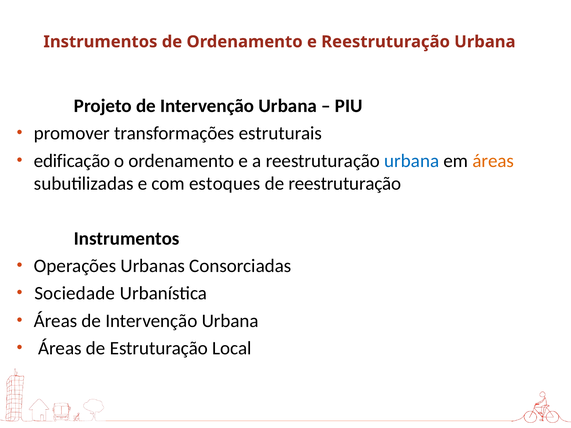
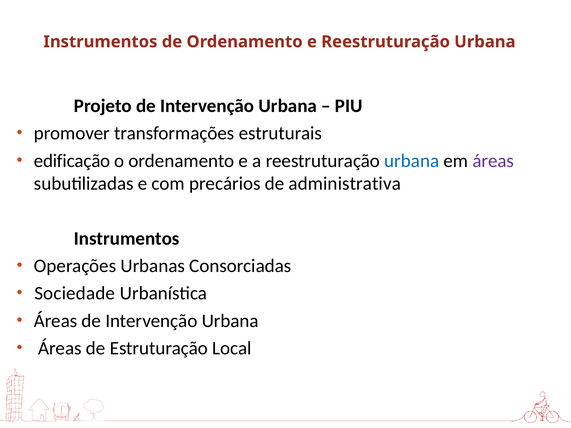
áreas at (493, 161) colour: orange -> purple
estoques: estoques -> precários
de reestruturação: reestruturação -> administrativa
